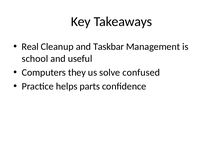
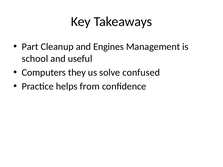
Real: Real -> Part
Taskbar: Taskbar -> Engines
parts: parts -> from
